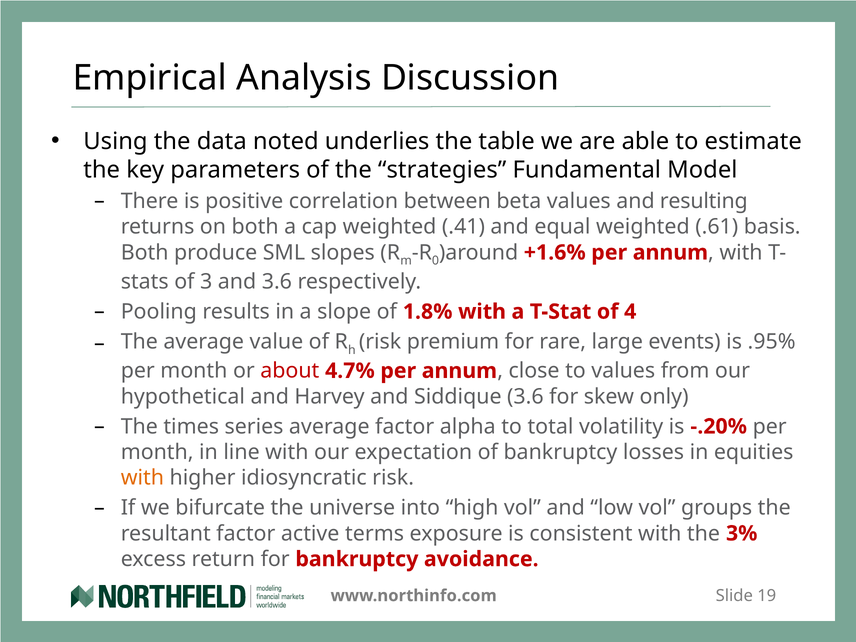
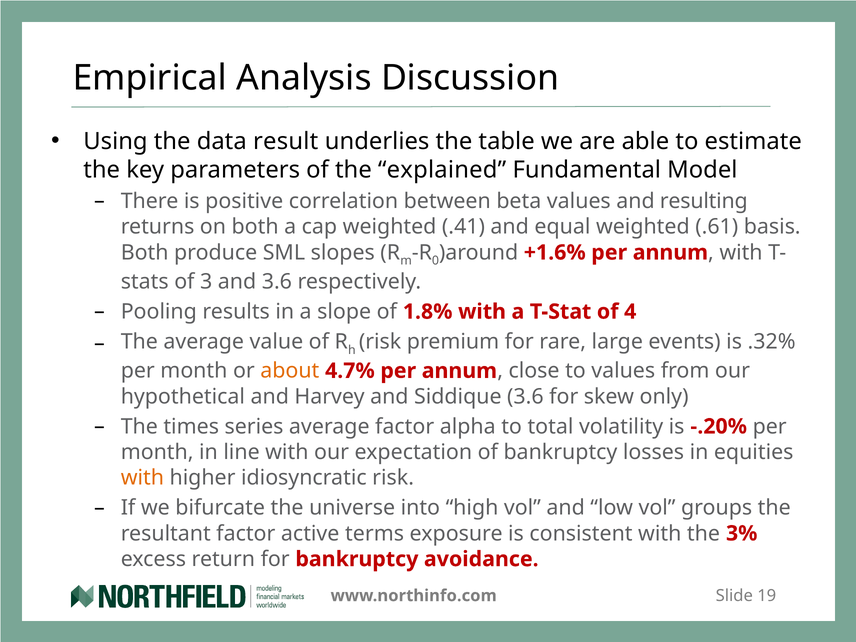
noted: noted -> result
strategies: strategies -> explained
.95%: .95% -> .32%
about colour: red -> orange
